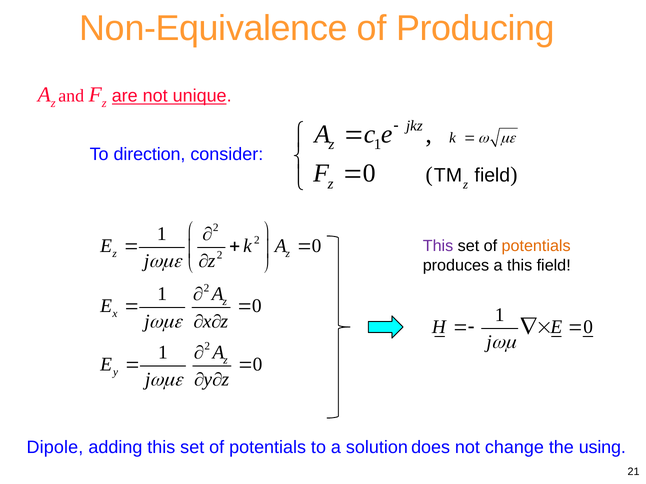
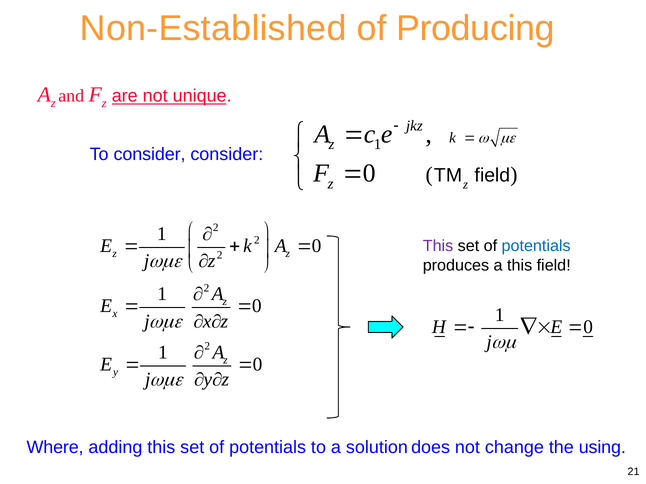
Non-Equivalence: Non-Equivalence -> Non-Established
To direction: direction -> consider
potentials at (536, 246) colour: orange -> blue
Dipole: Dipole -> Where
